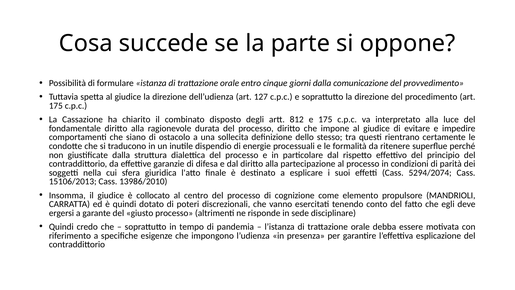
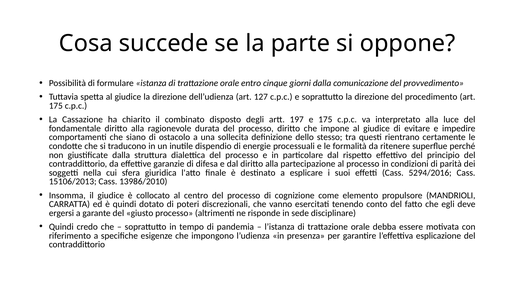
812: 812 -> 197
5294/2074: 5294/2074 -> 5294/2016
